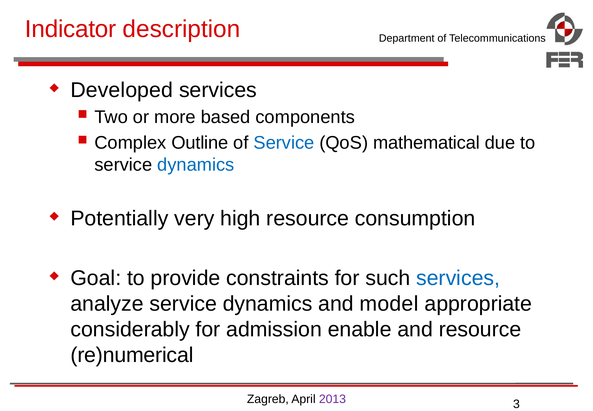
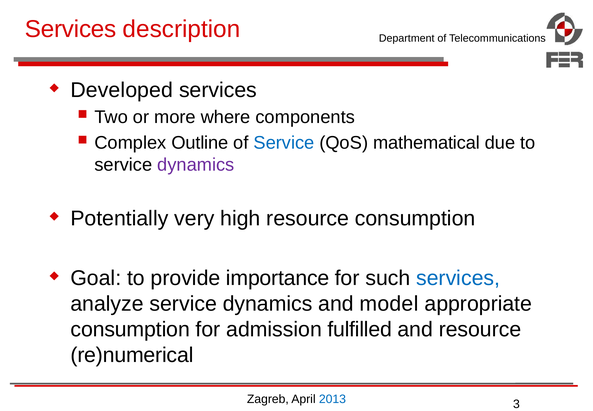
Indicator at (71, 29): Indicator -> Services
based: based -> where
dynamics at (196, 165) colour: blue -> purple
constraints: constraints -> importance
considerably at (130, 329): considerably -> consumption
enable: enable -> fulfilled
2013 colour: purple -> blue
